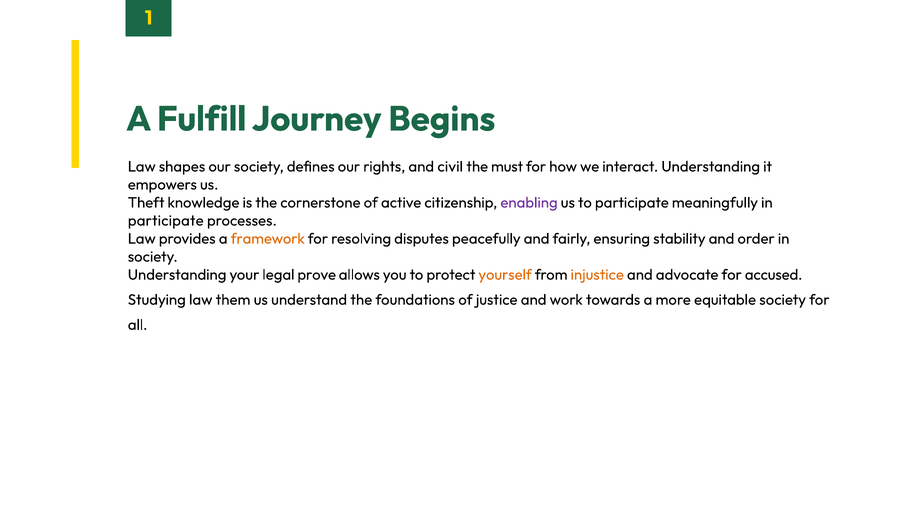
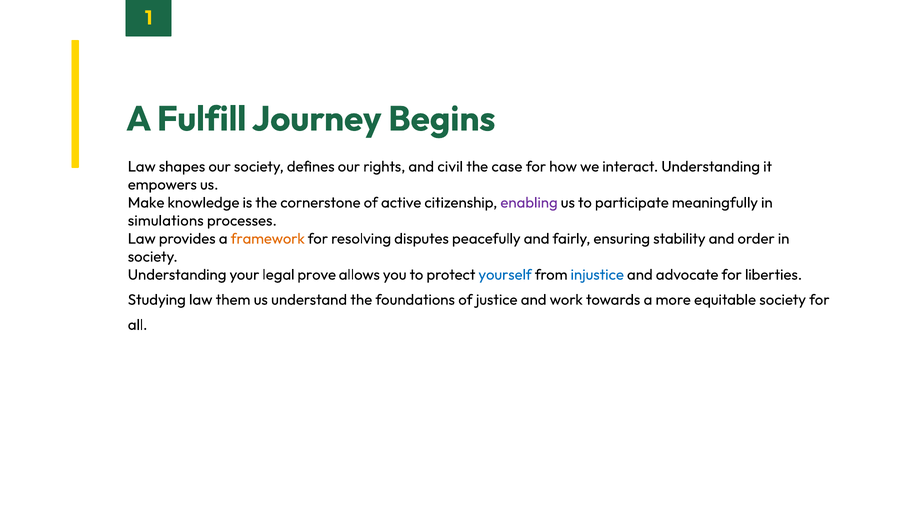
must: must -> case
Theft: Theft -> Make
participate at (166, 221): participate -> simulations
yourself colour: orange -> blue
injustice colour: orange -> blue
accused: accused -> liberties
